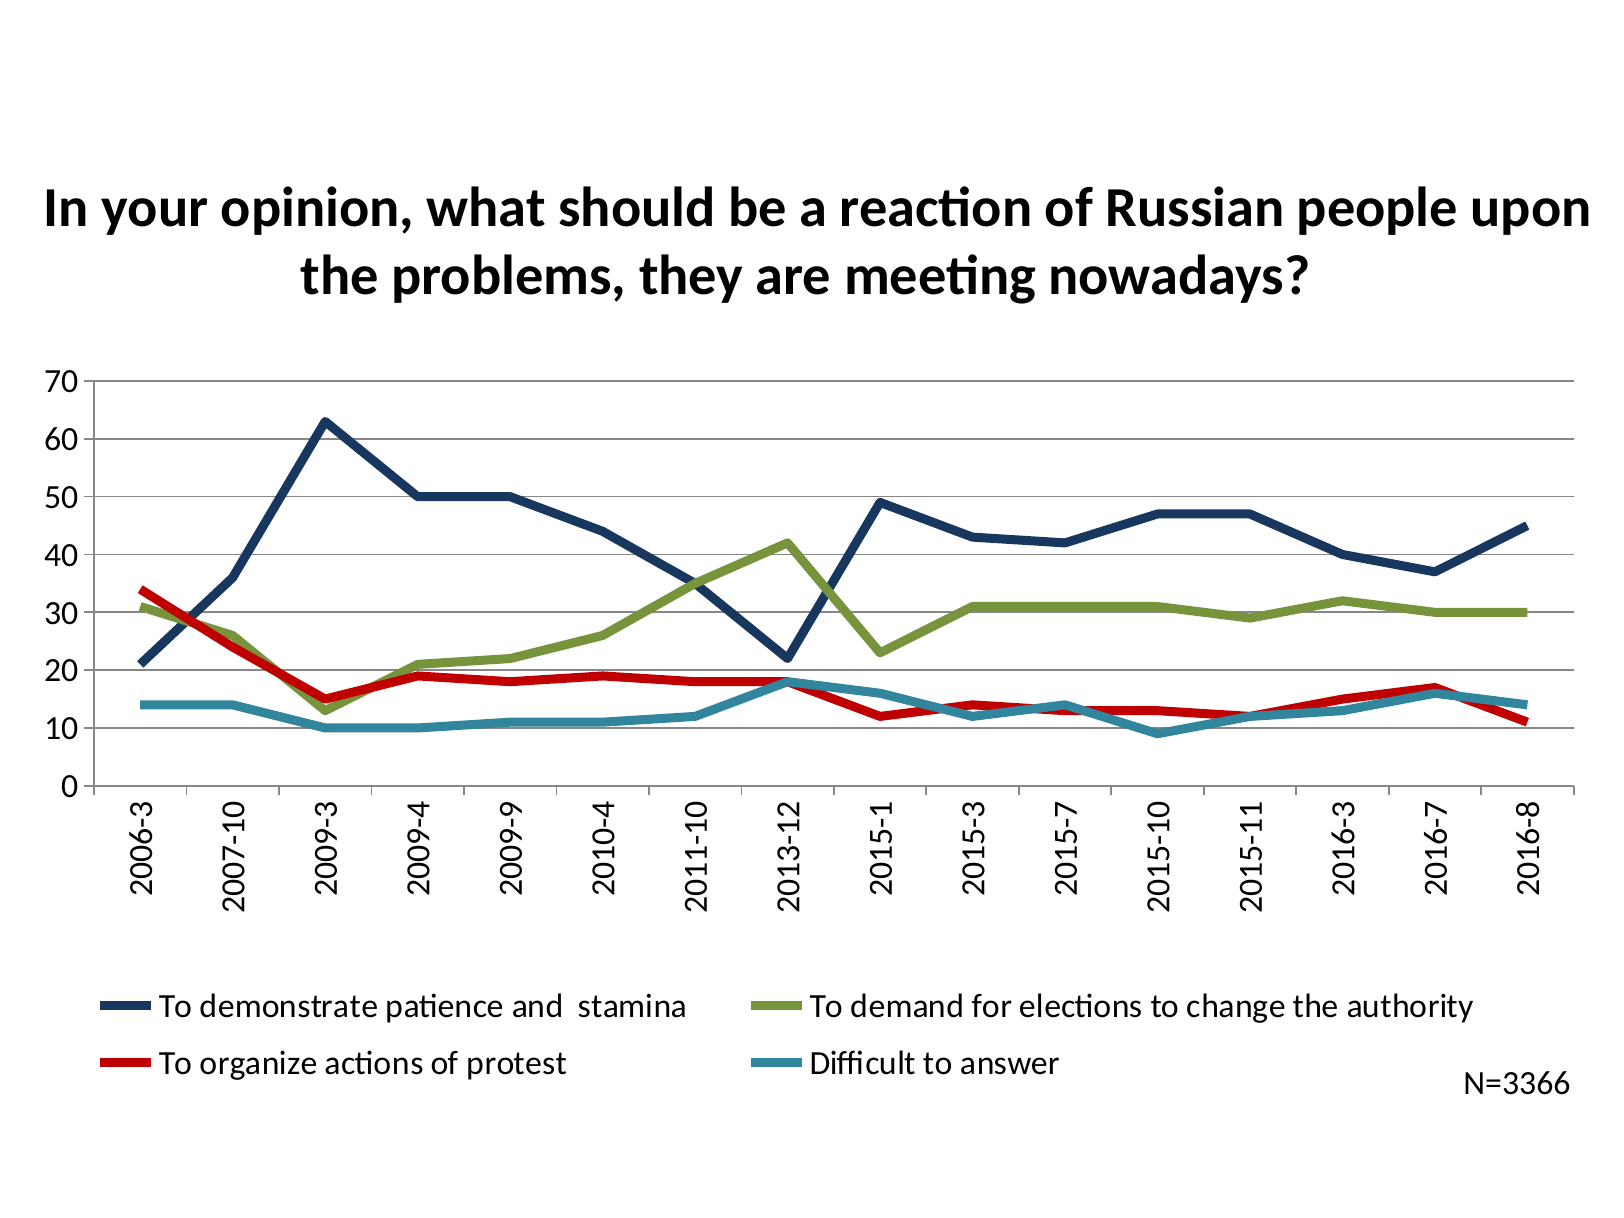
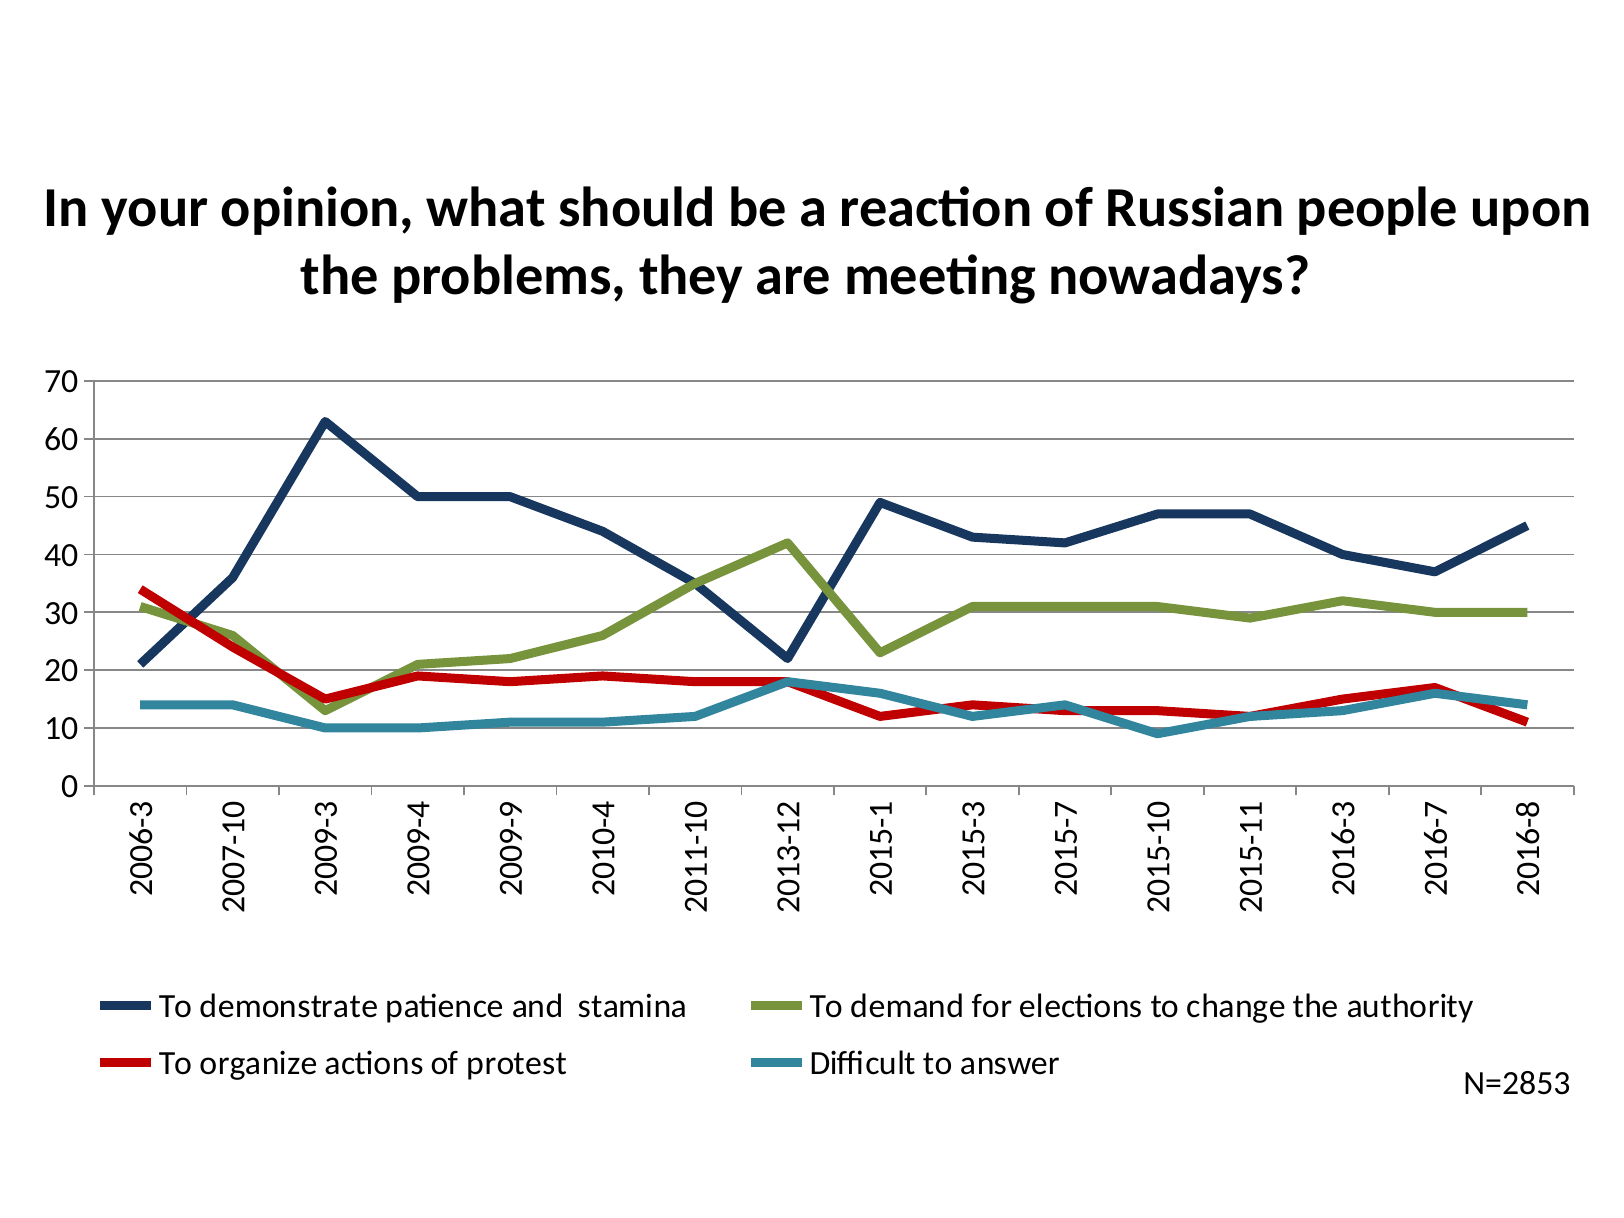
N=3366: N=3366 -> N=2853
